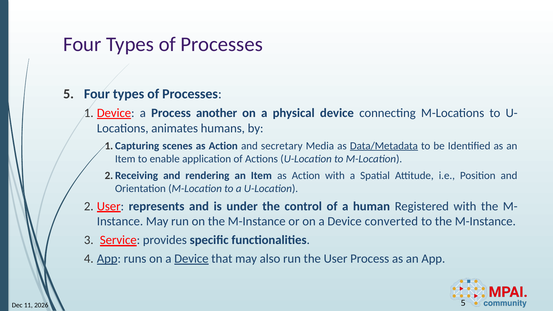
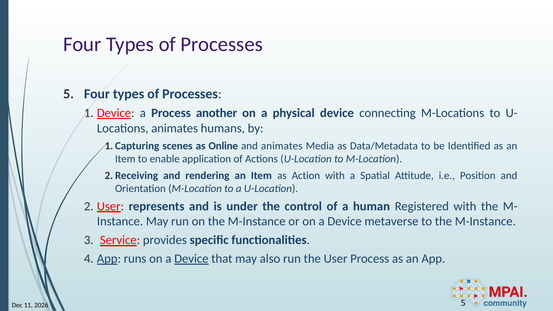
scenes as Action: Action -> Online
and secretary: secretary -> animates
Data/Metadata underline: present -> none
converted: converted -> metaverse
